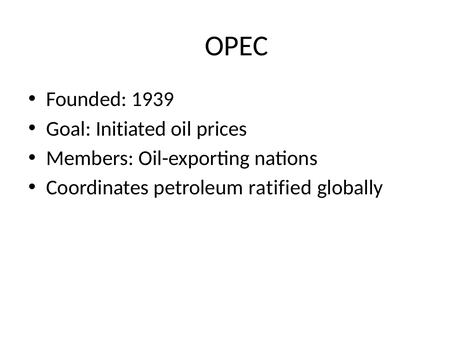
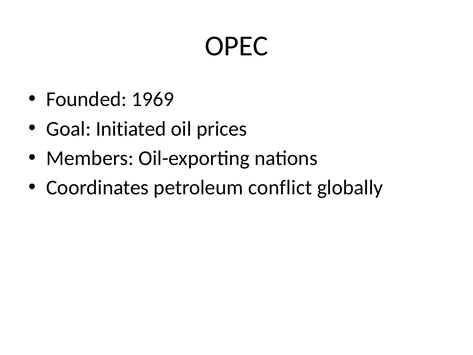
1939: 1939 -> 1969
ratified: ratified -> conflict
